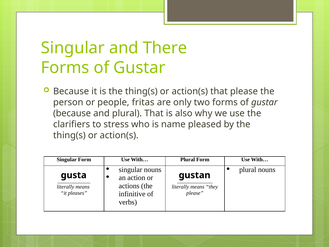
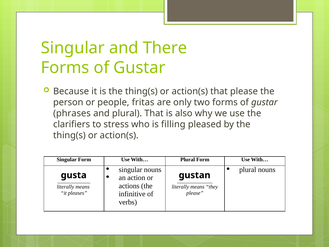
because at (72, 113): because -> phrases
name: name -> filling
